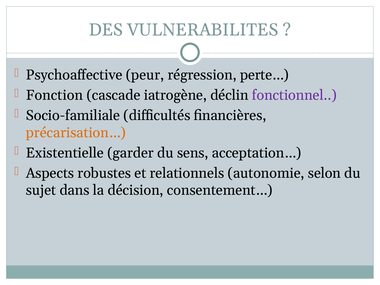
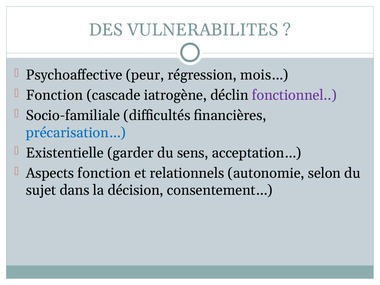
perte…: perte… -> mois…
précarisation… colour: orange -> blue
Aspects robustes: robustes -> fonction
